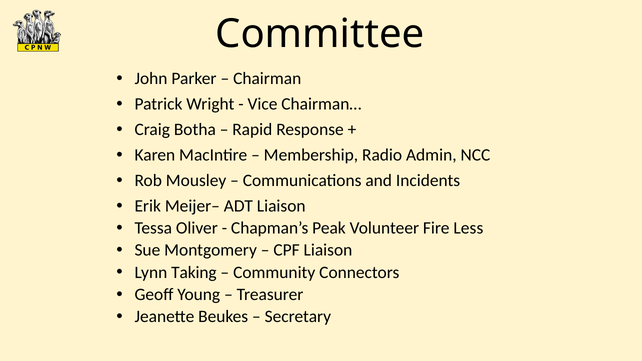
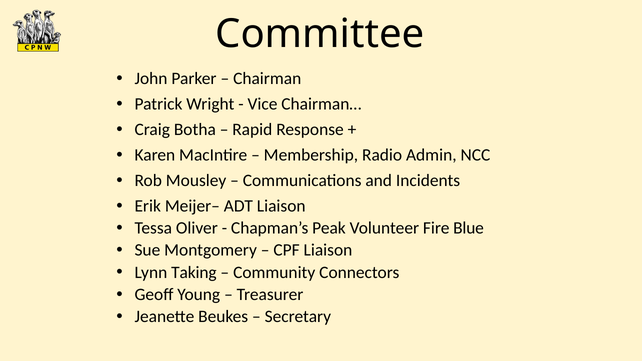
Less: Less -> Blue
